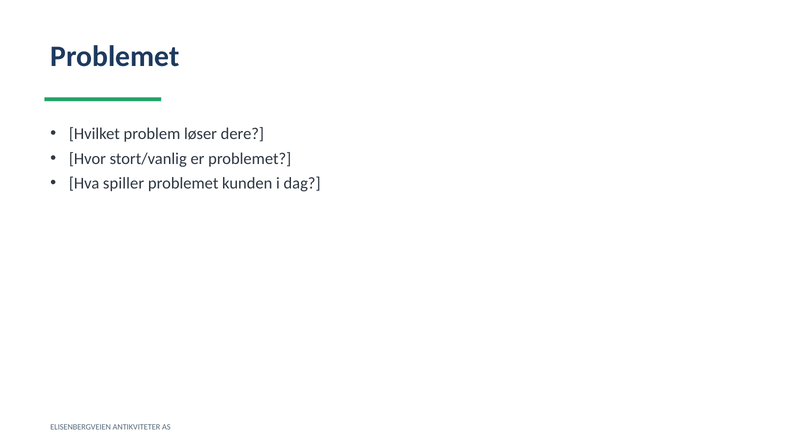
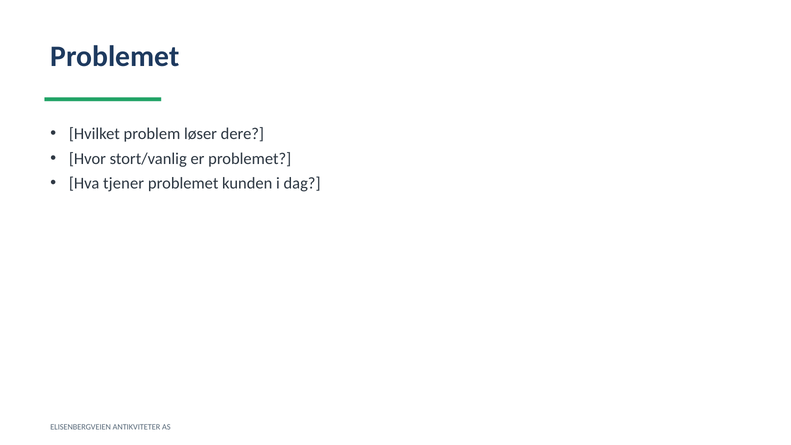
spiller: spiller -> tjener
